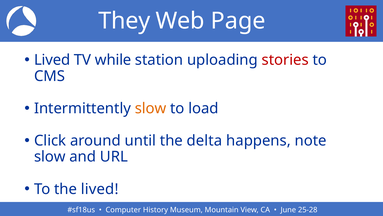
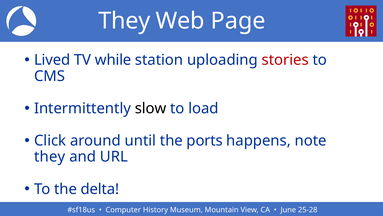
slow at (151, 108) colour: orange -> black
delta: delta -> ports
slow at (50, 156): slow -> they
the lived: lived -> delta
